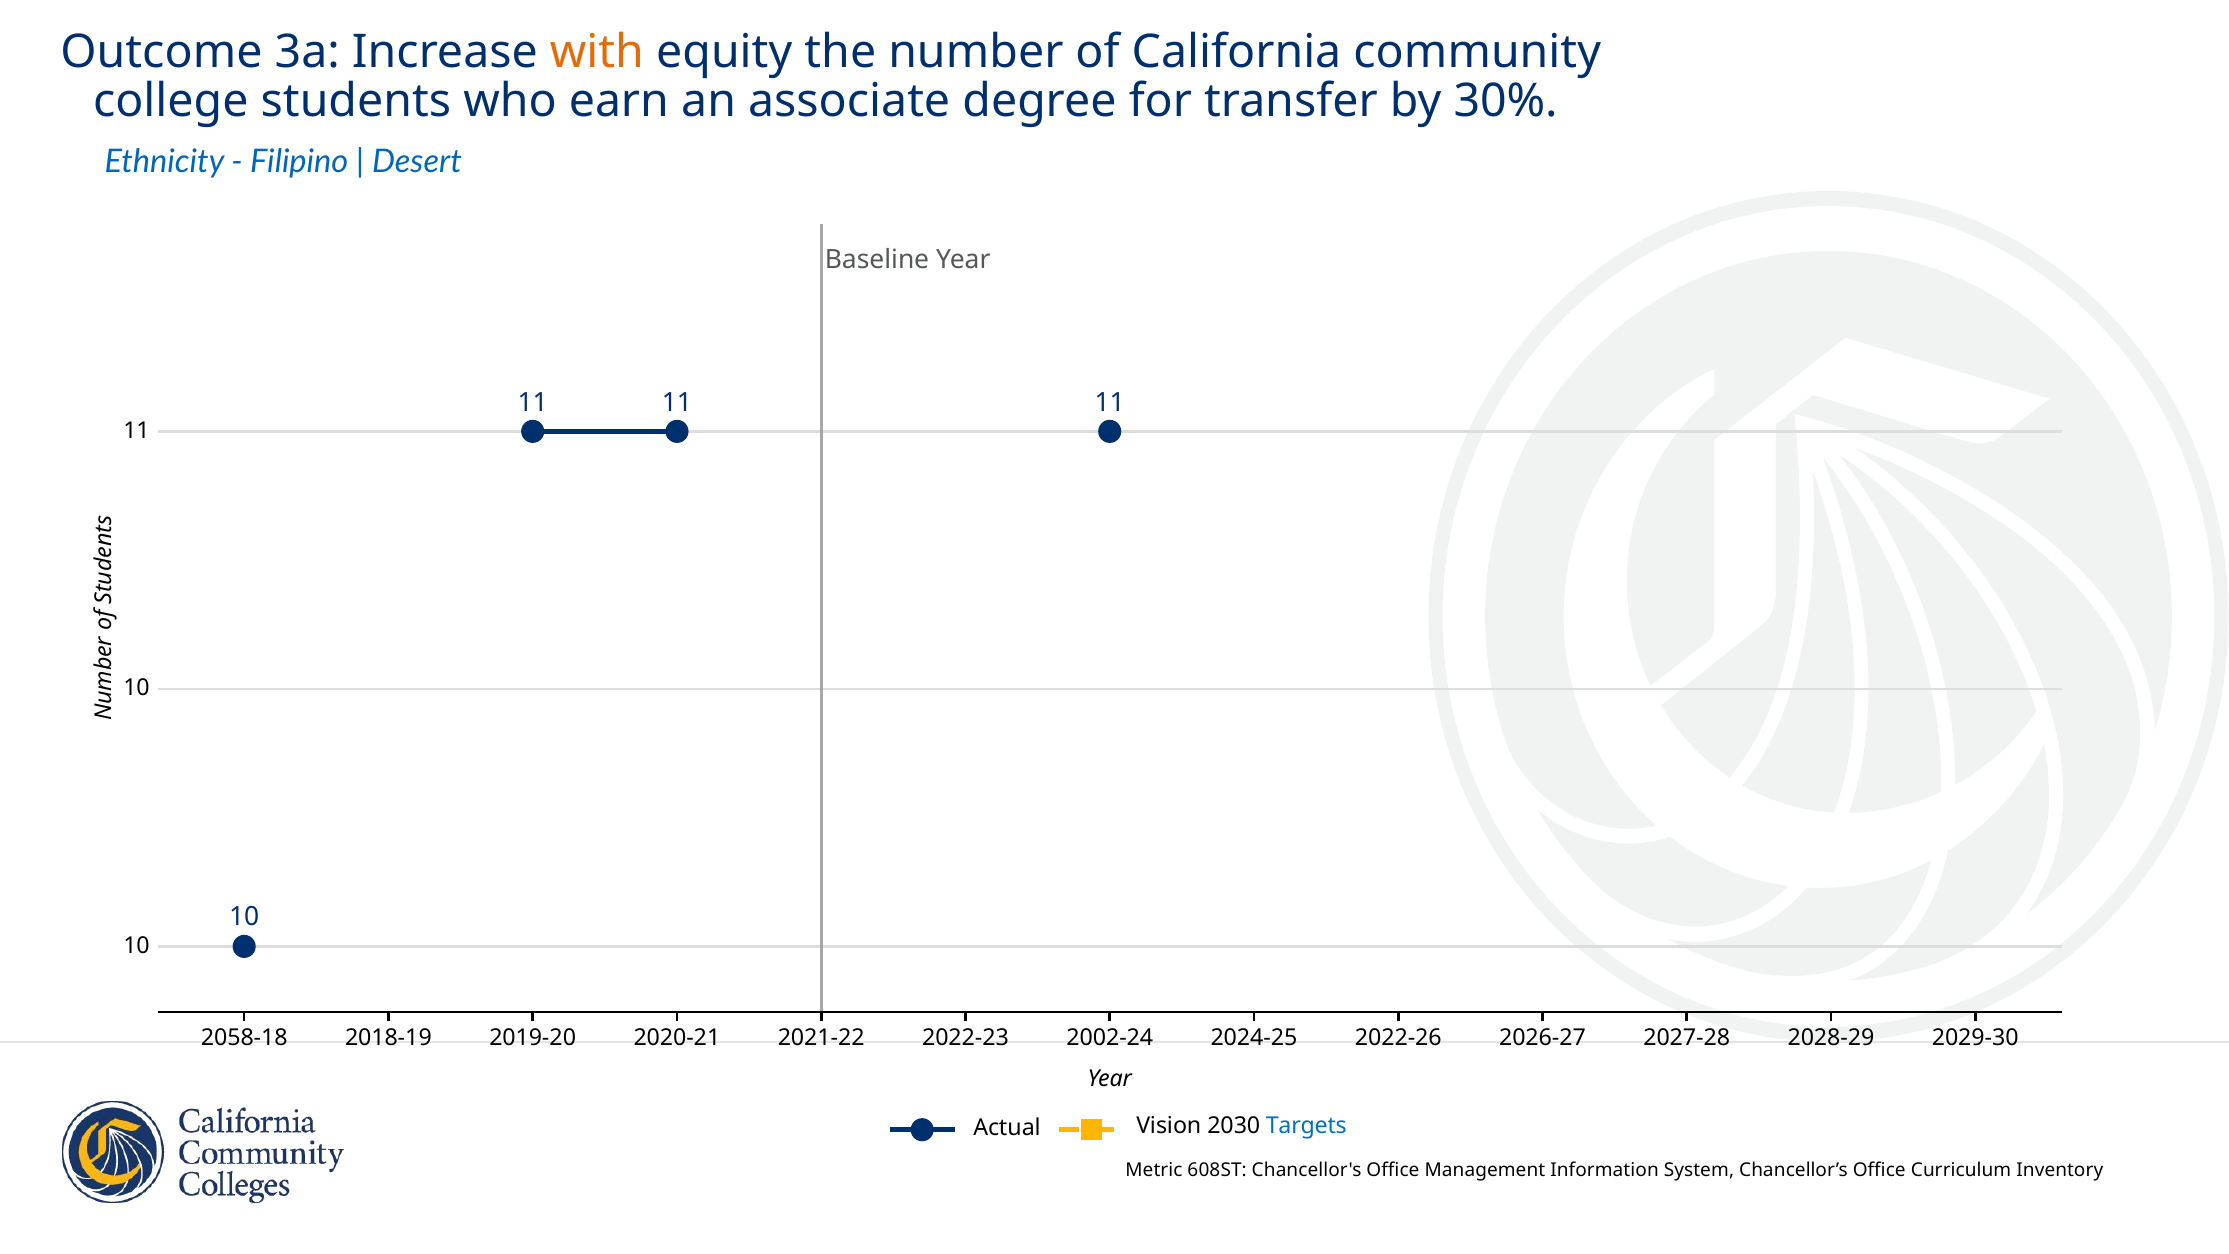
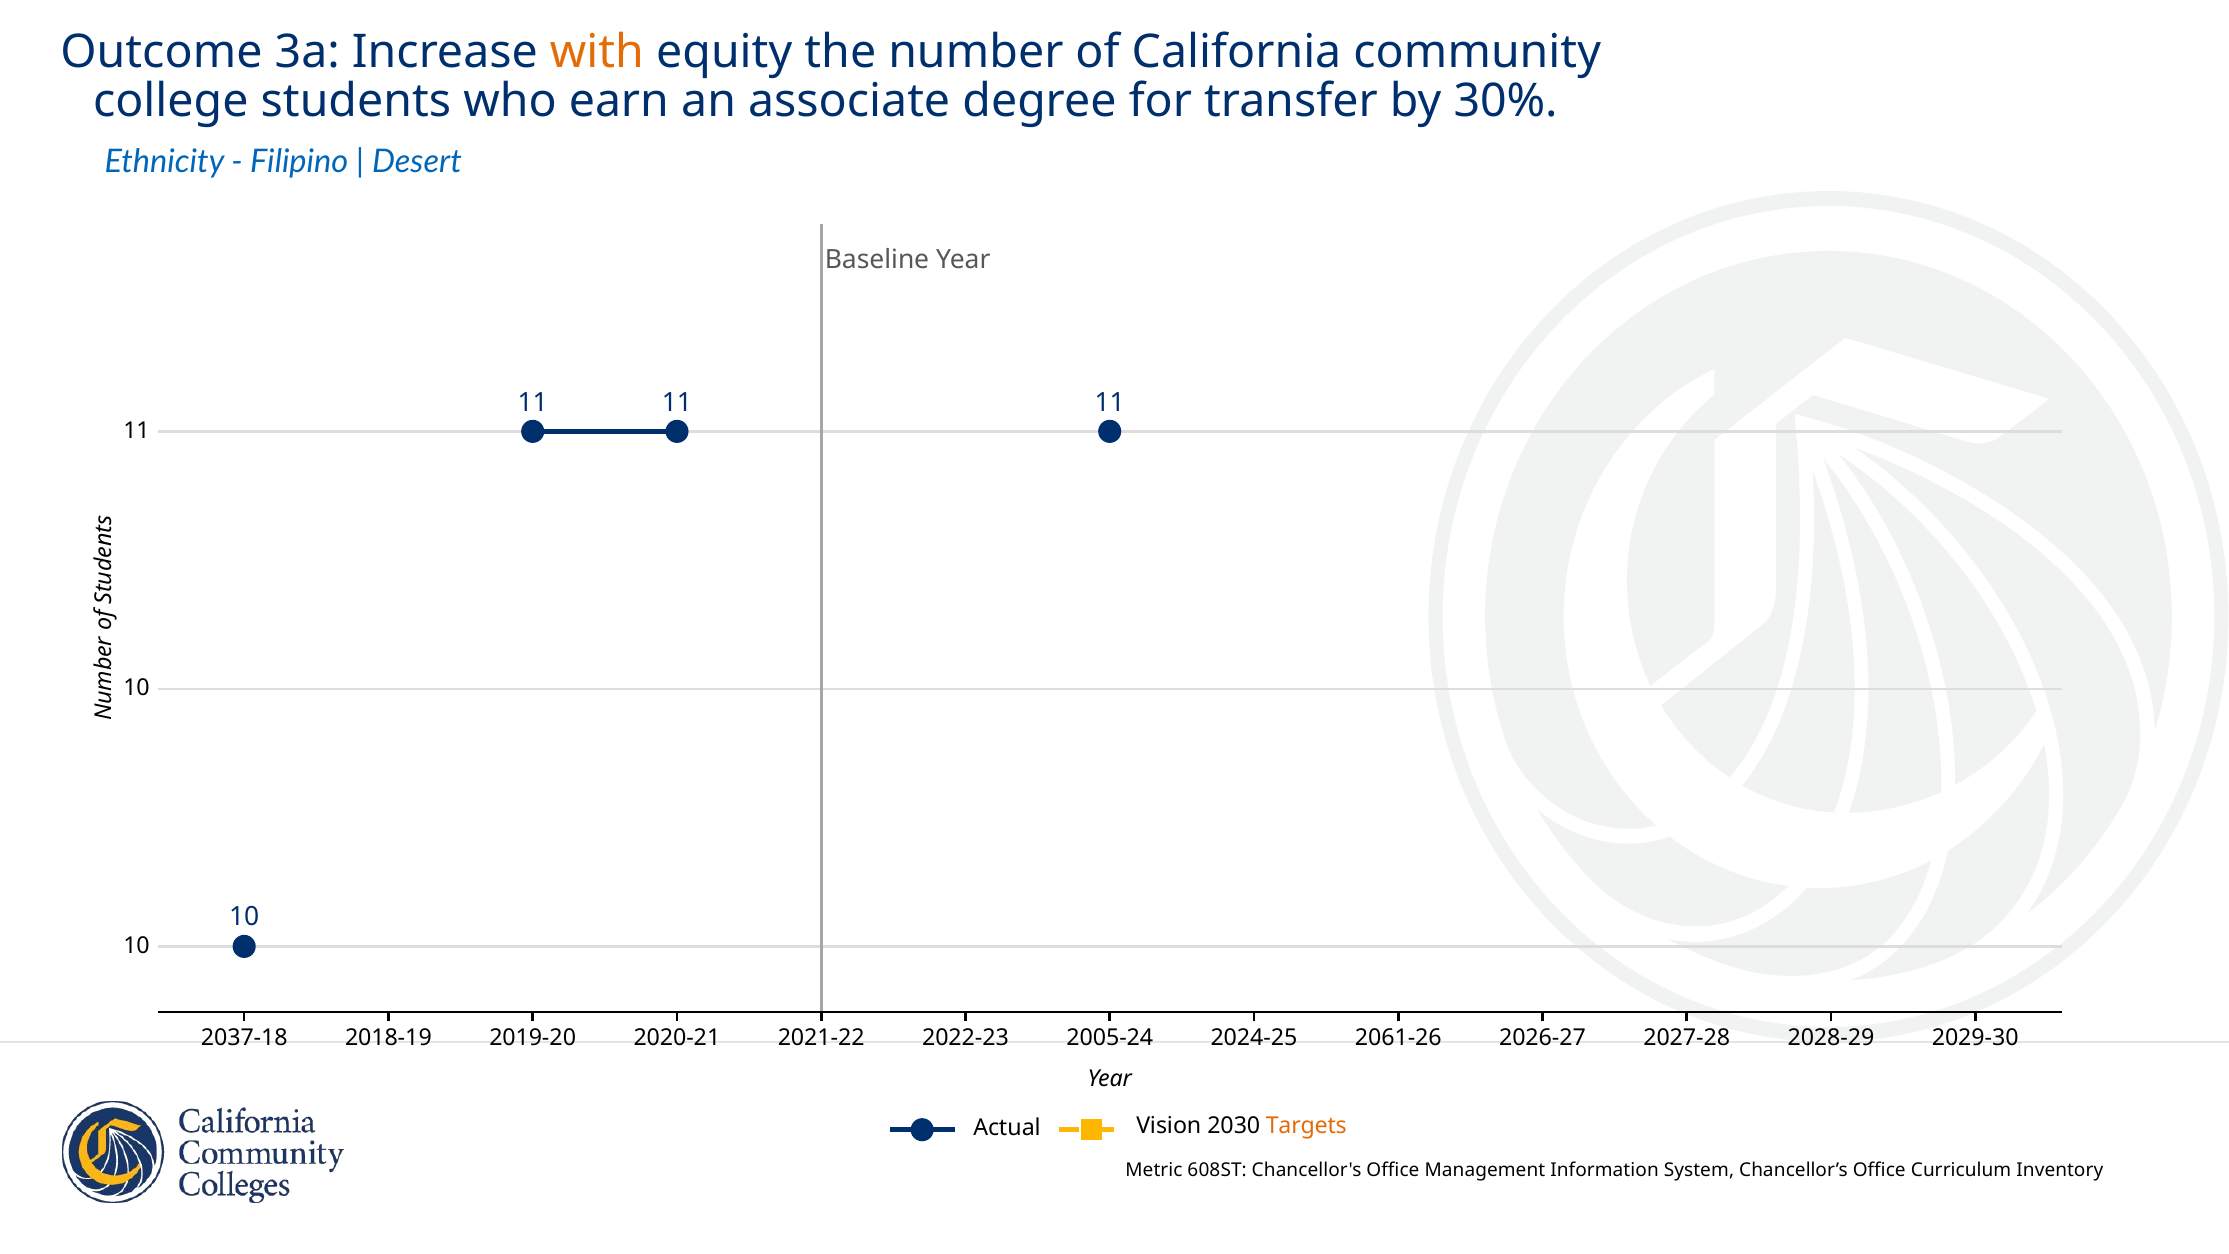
2058-18: 2058-18 -> 2037-18
2002-24: 2002-24 -> 2005-24
2022-26: 2022-26 -> 2061-26
Targets colour: blue -> orange
